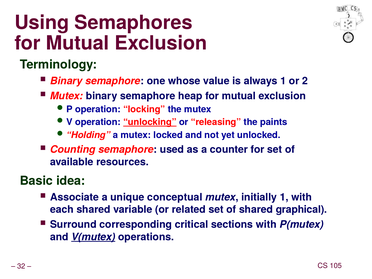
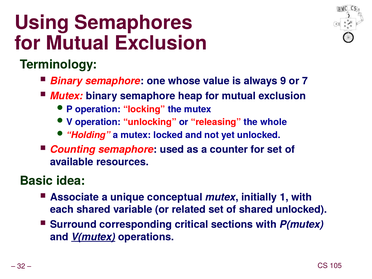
always 1: 1 -> 9
2: 2 -> 7
unlocking underline: present -> none
paints: paints -> whole
shared graphical: graphical -> unlocked
